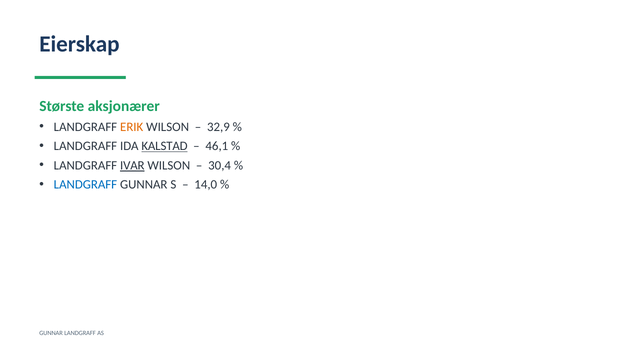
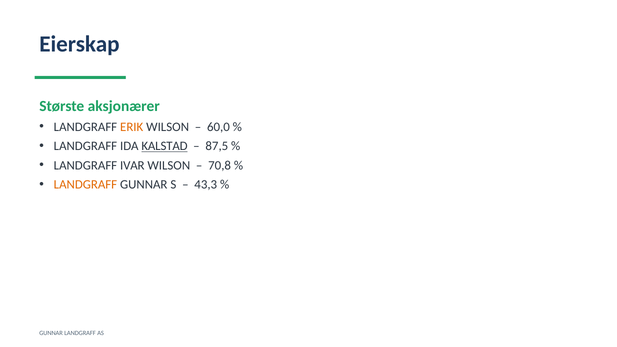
32,9: 32,9 -> 60,0
46,1: 46,1 -> 87,5
IVAR underline: present -> none
30,4: 30,4 -> 70,8
LANDGRAFF at (85, 185) colour: blue -> orange
14,0: 14,0 -> 43,3
